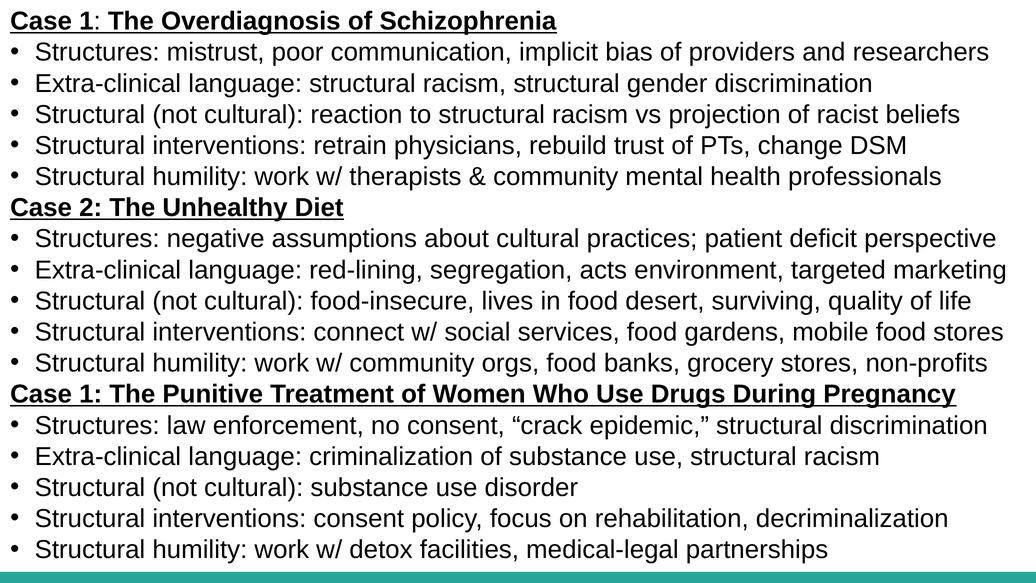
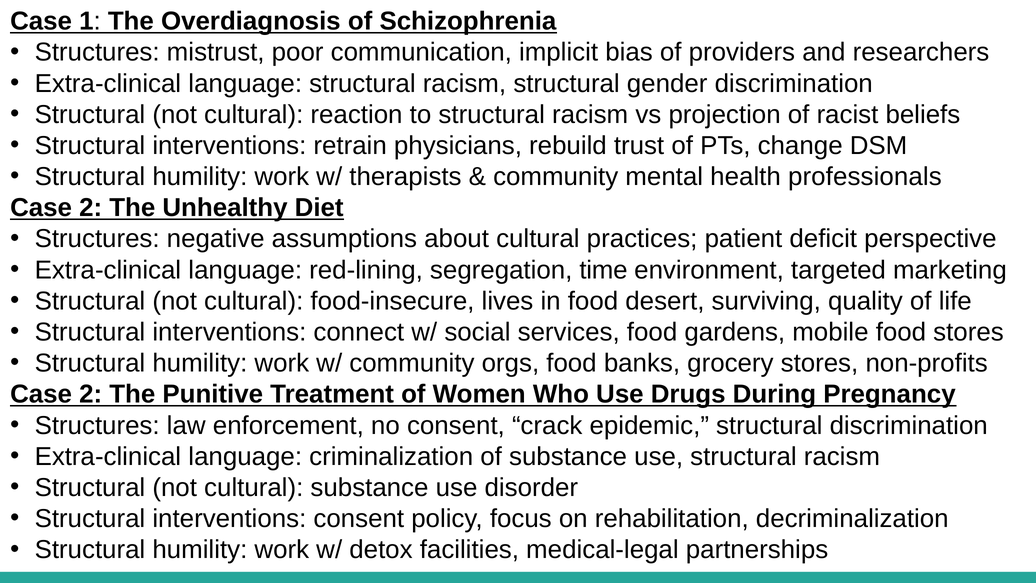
acts: acts -> time
1 at (91, 394): 1 -> 2
